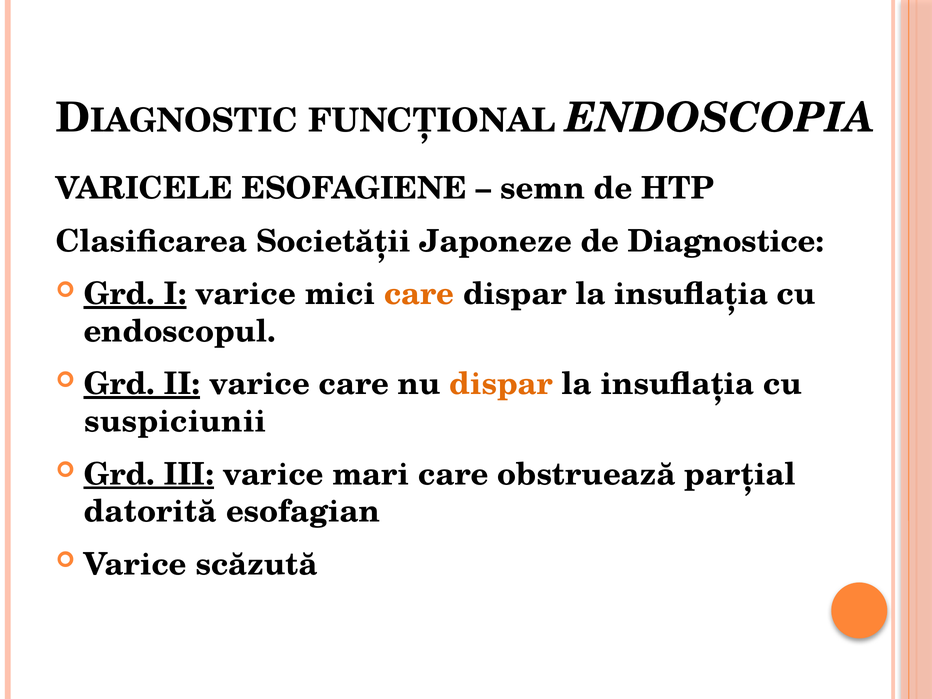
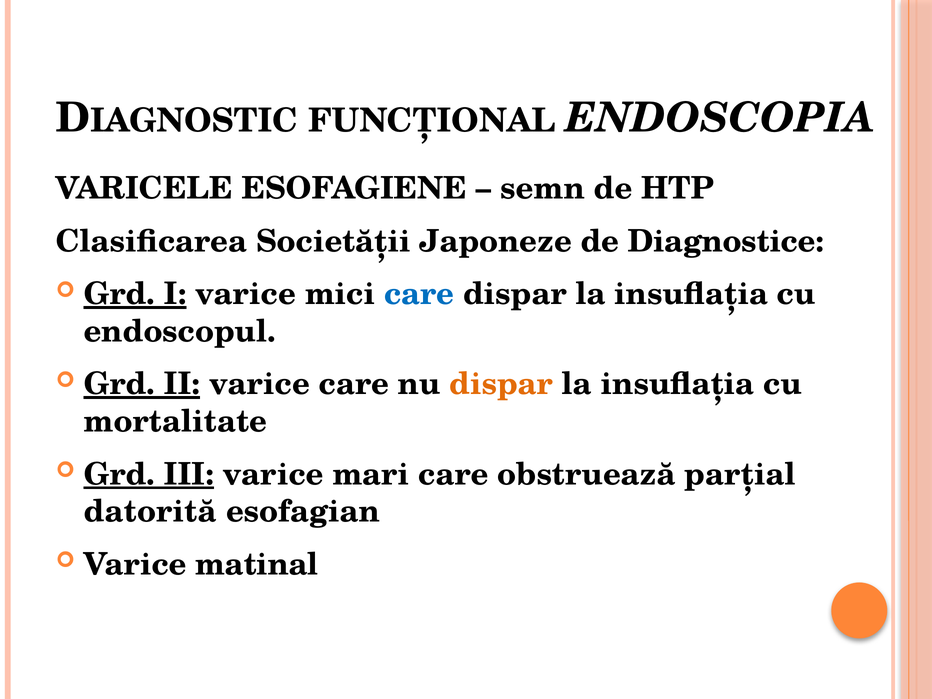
care at (419, 294) colour: orange -> blue
suspiciunii: suspiciunii -> mortalitate
scăzută: scăzută -> matinal
